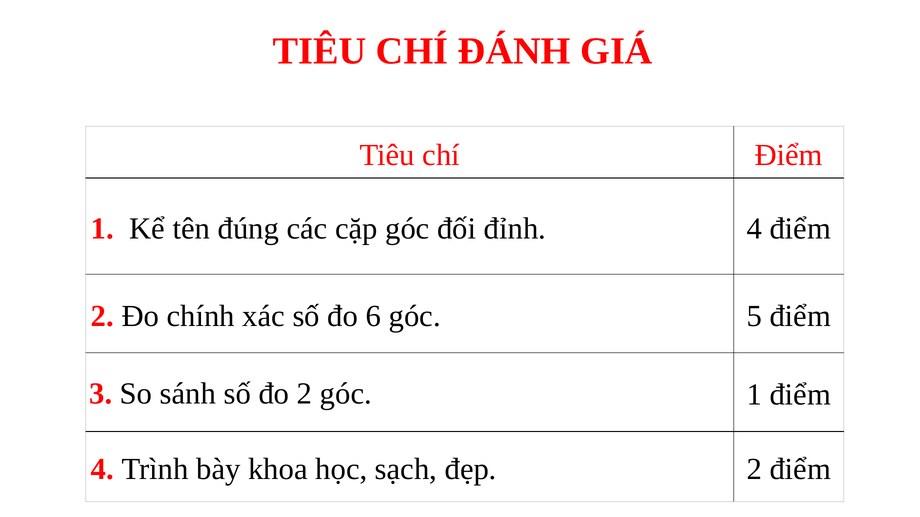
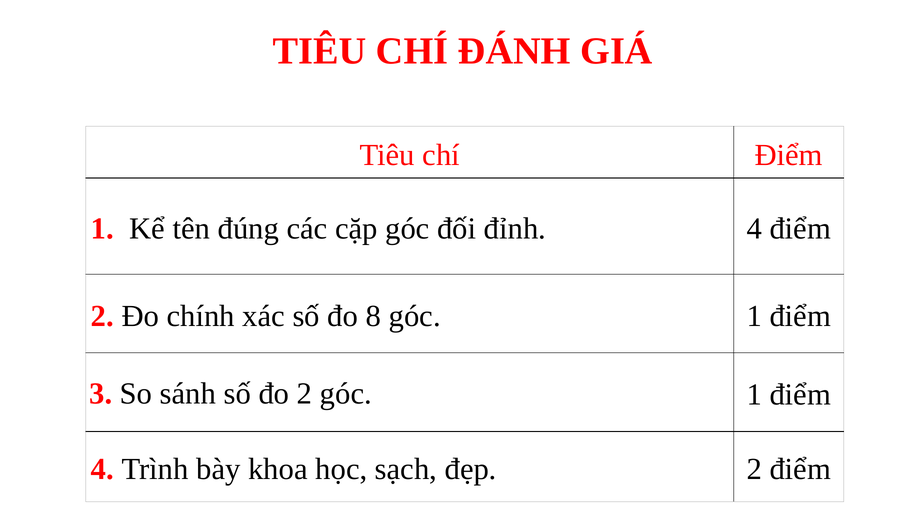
6: 6 -> 8
5 at (754, 316): 5 -> 1
